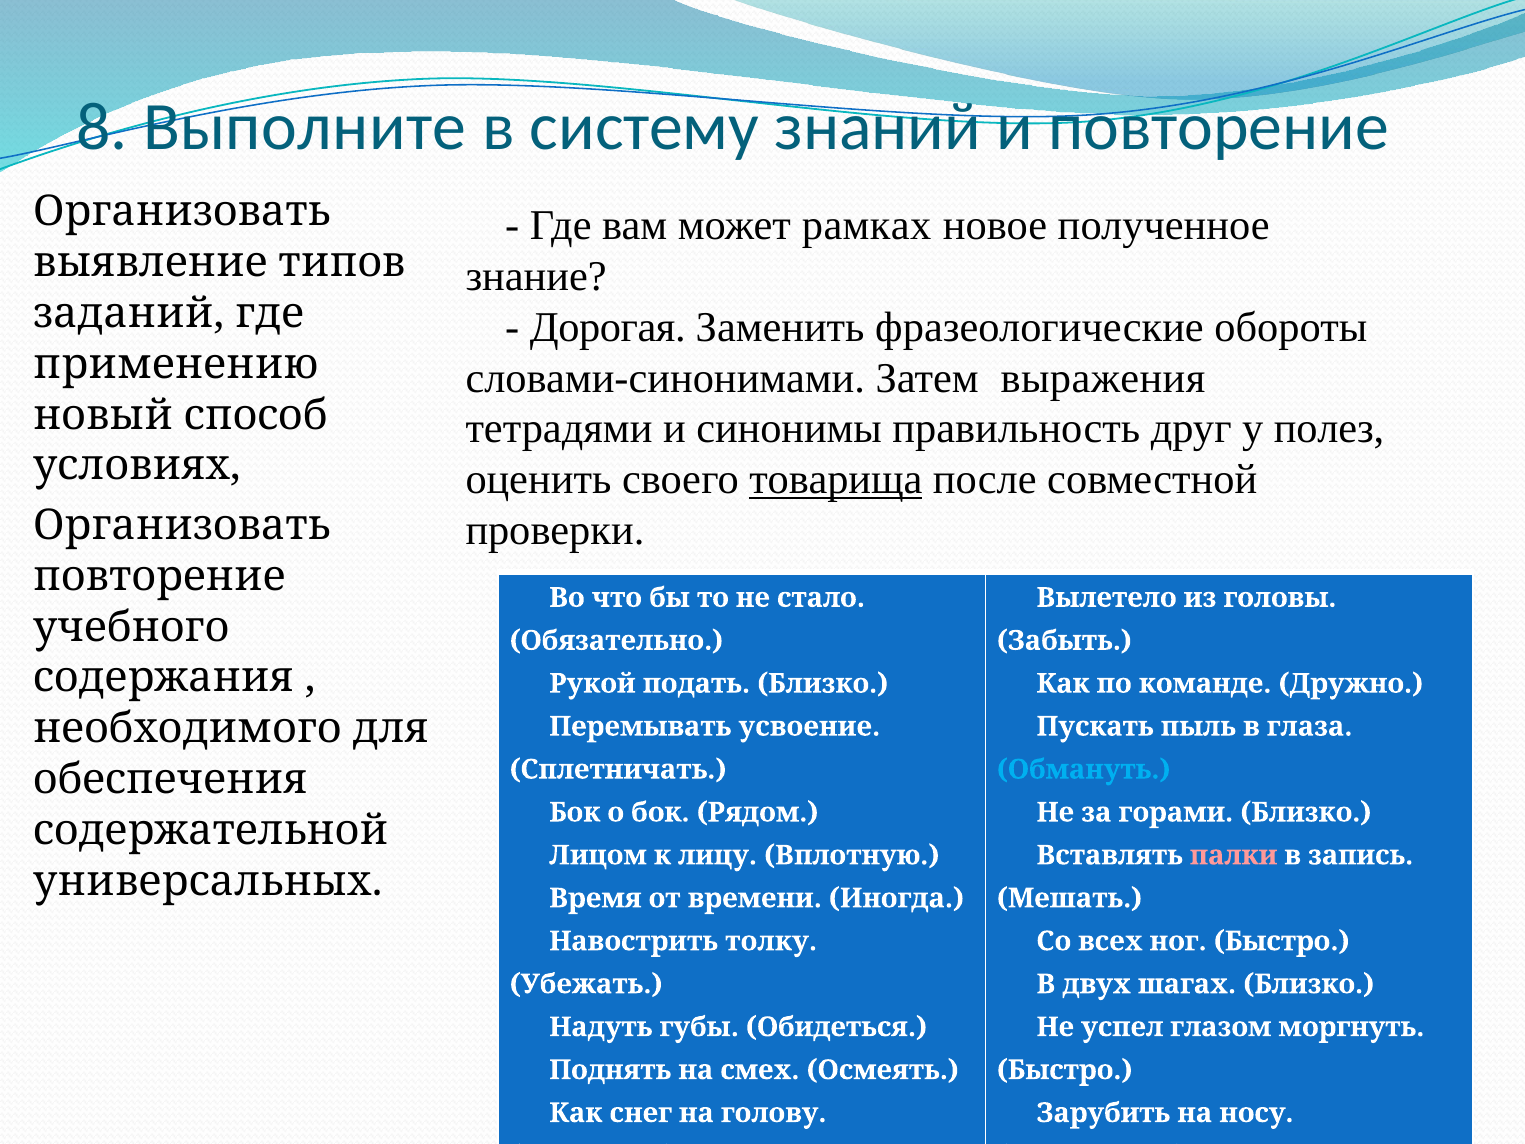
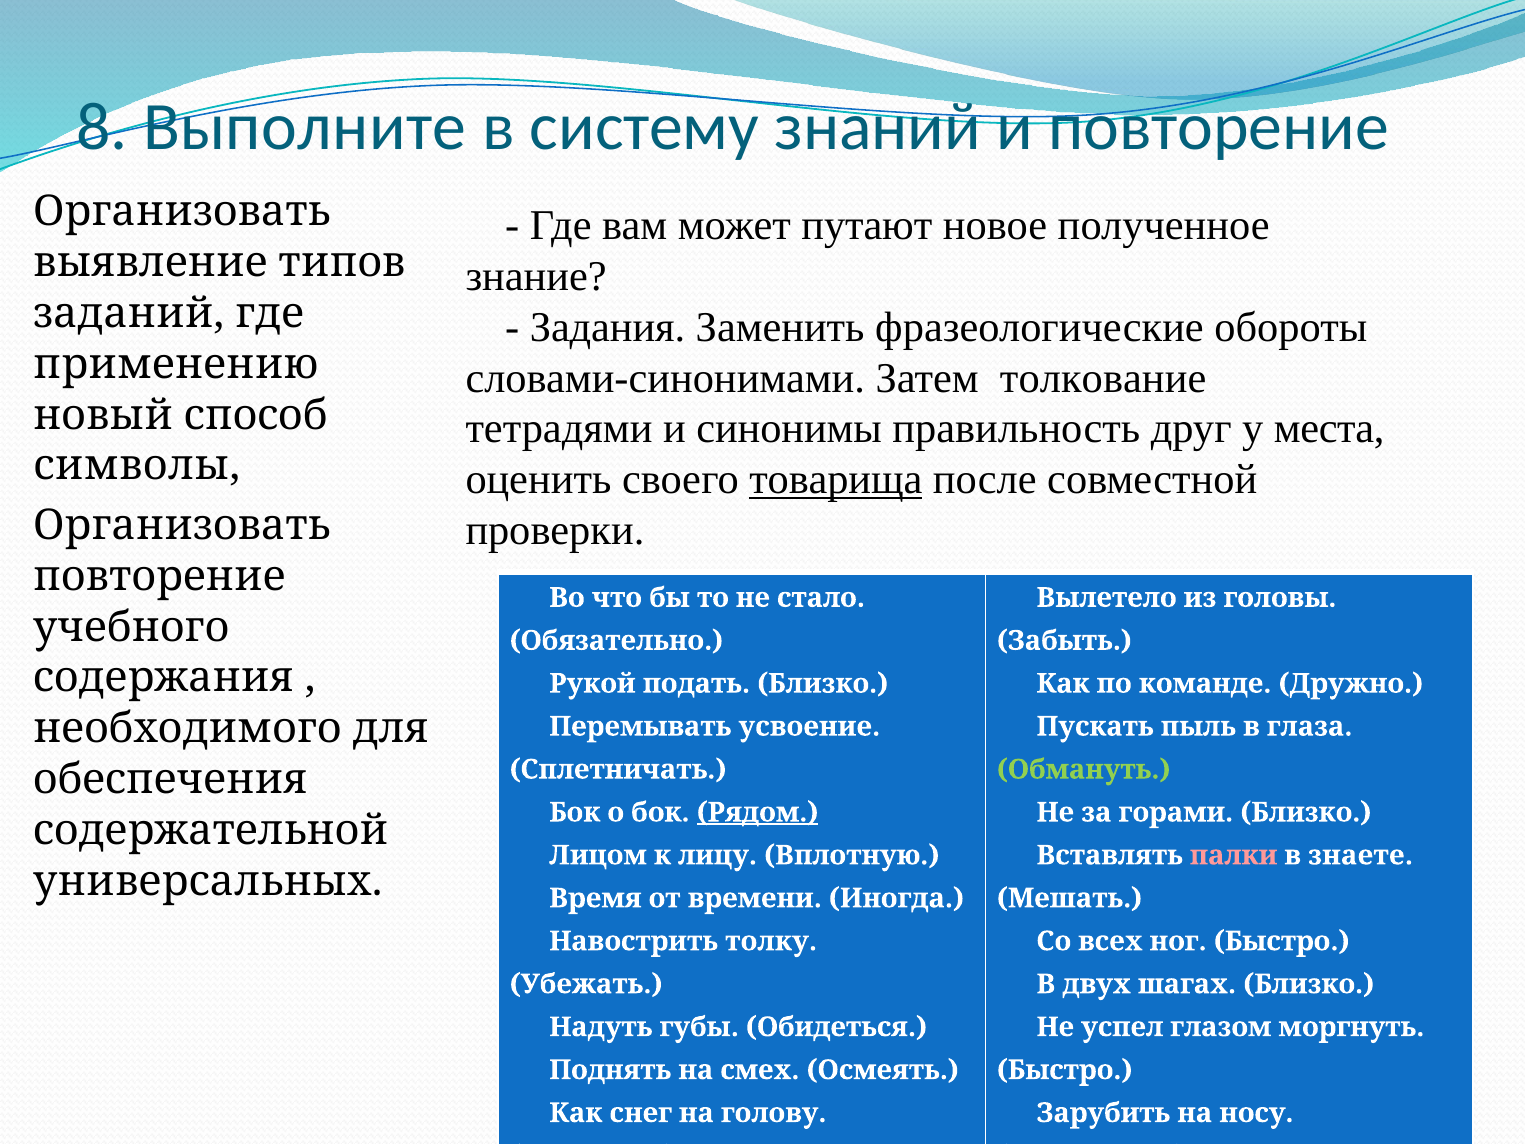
рамках: рамках -> путают
Дорогая: Дорогая -> Задания
выражения: выражения -> толкование
полез: полез -> места
условиях: условиях -> символы
Обмануть colour: light blue -> light green
Рядом underline: none -> present
запись: запись -> знаете
